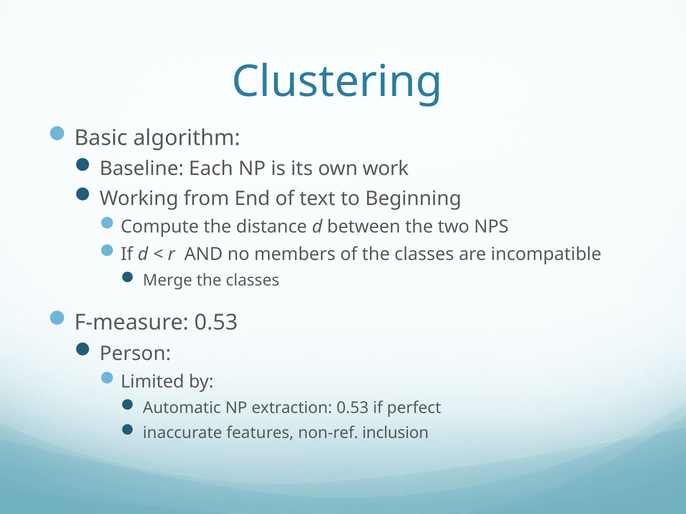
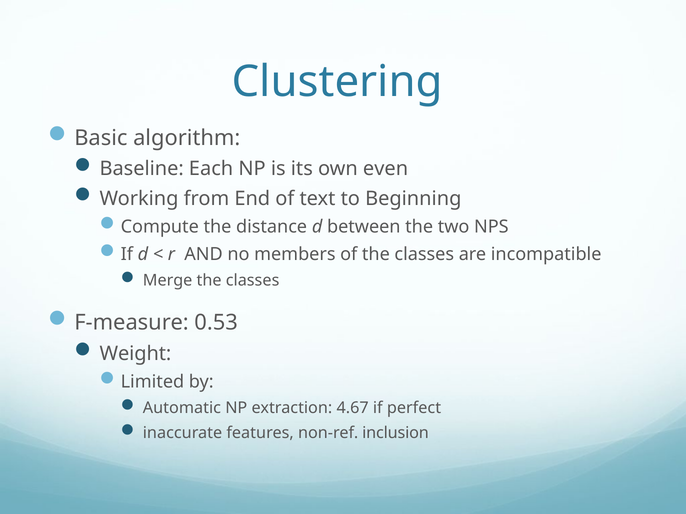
work: work -> even
Person: Person -> Weight
extraction 0.53: 0.53 -> 4.67
